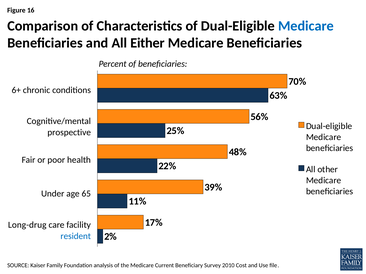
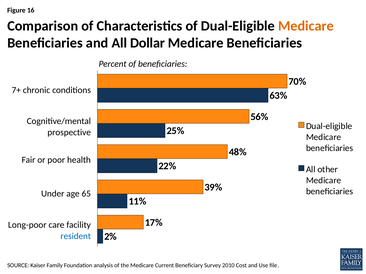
Medicare at (306, 26) colour: blue -> orange
Either: Either -> Dollar
6+: 6+ -> 7+
Long-drug: Long-drug -> Long-poor
